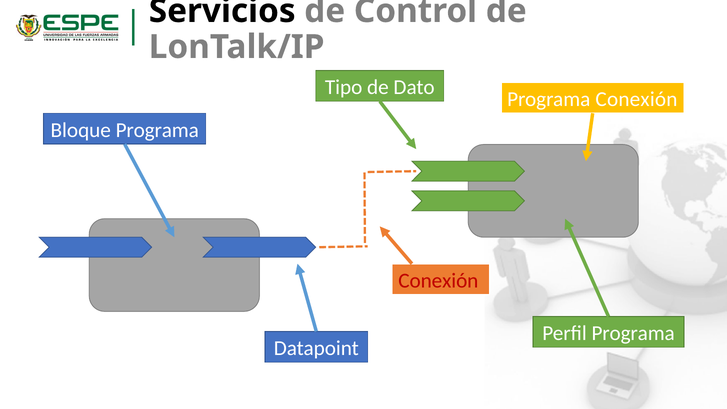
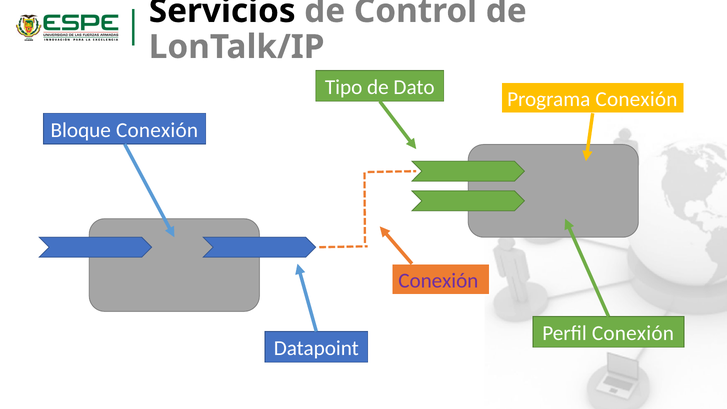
Bloque Programa: Programa -> Conexión
Conexión at (438, 281) colour: red -> purple
Perfil Programa: Programa -> Conexión
